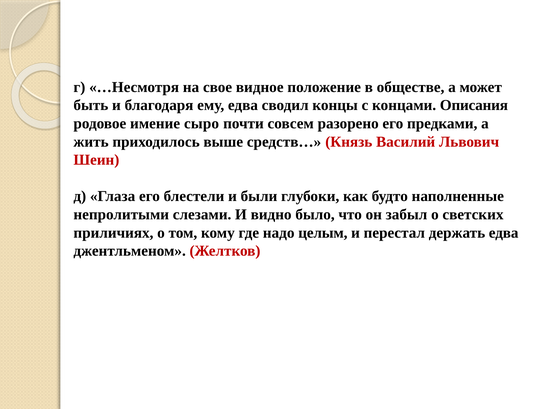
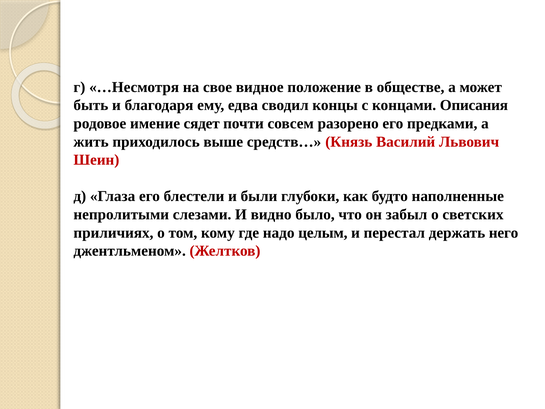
сыро: сыро -> сядет
держать едва: едва -> него
